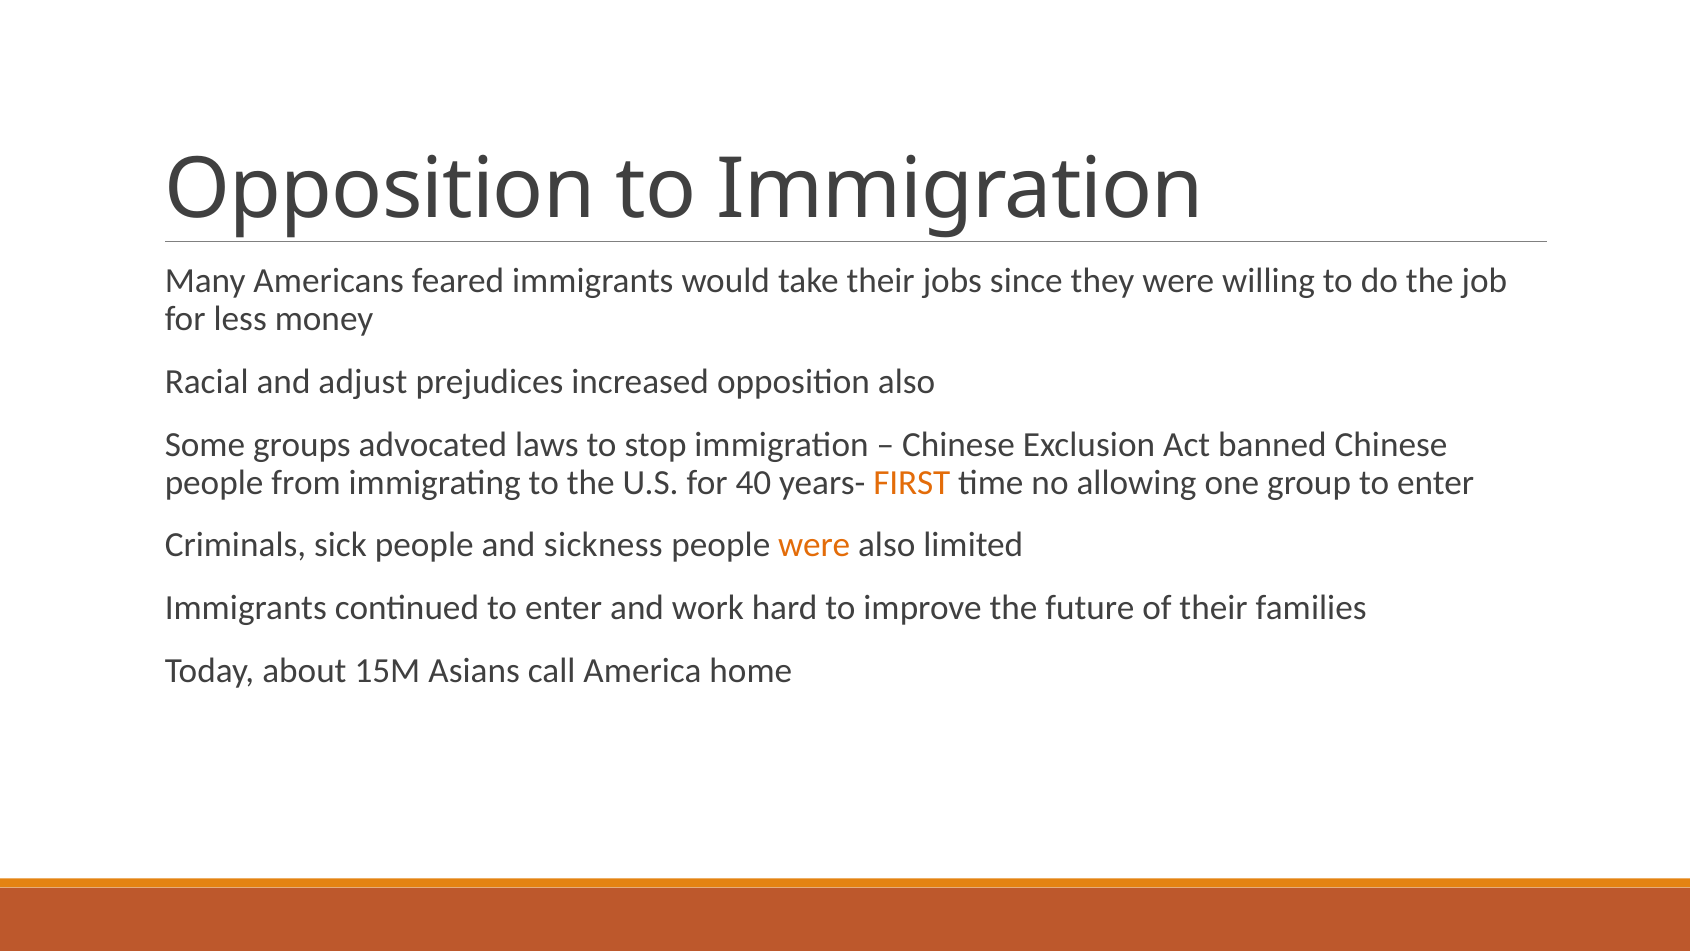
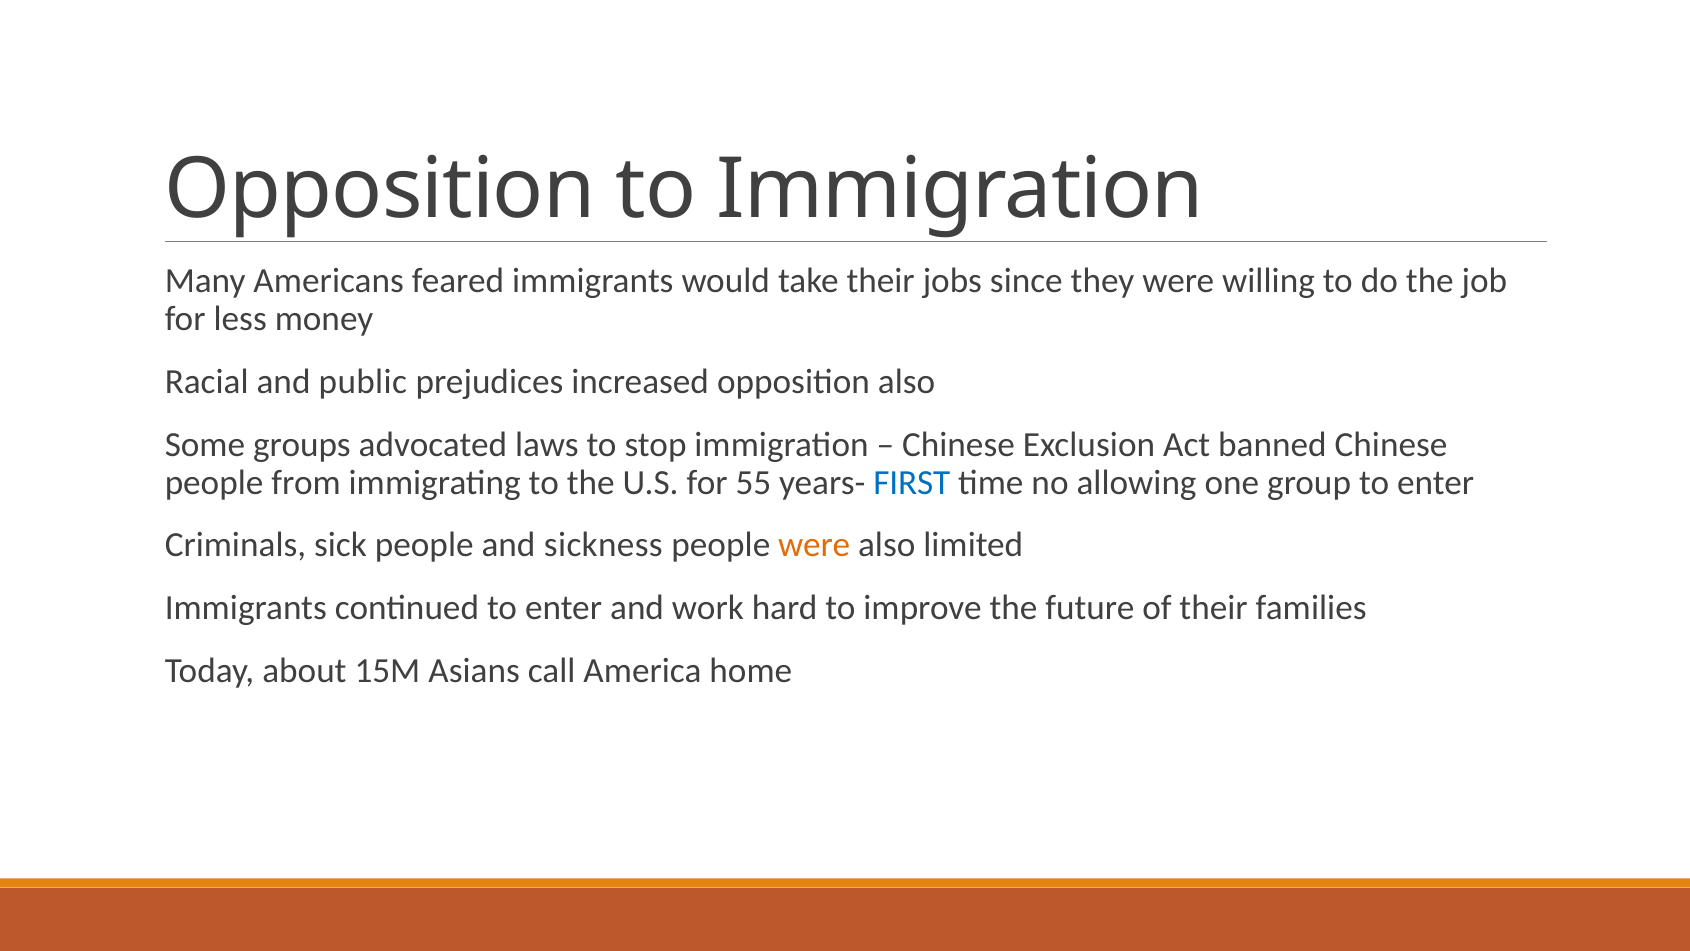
adjust: adjust -> public
40: 40 -> 55
FIRST colour: orange -> blue
